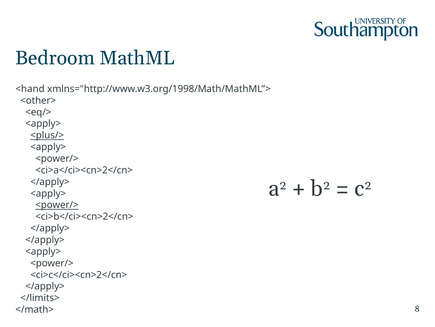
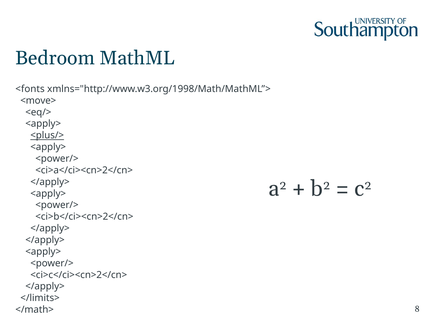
<hand: <hand -> <fonts
<other>: <other> -> <move>
<power/> at (57, 205) underline: present -> none
